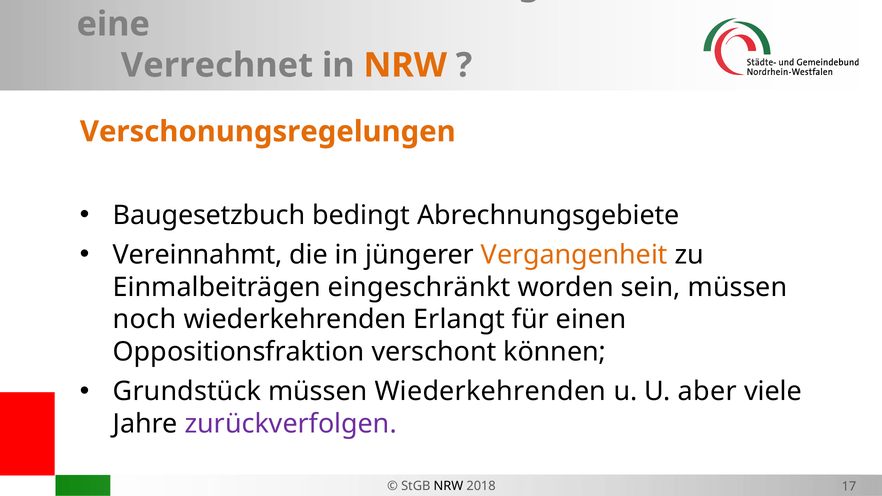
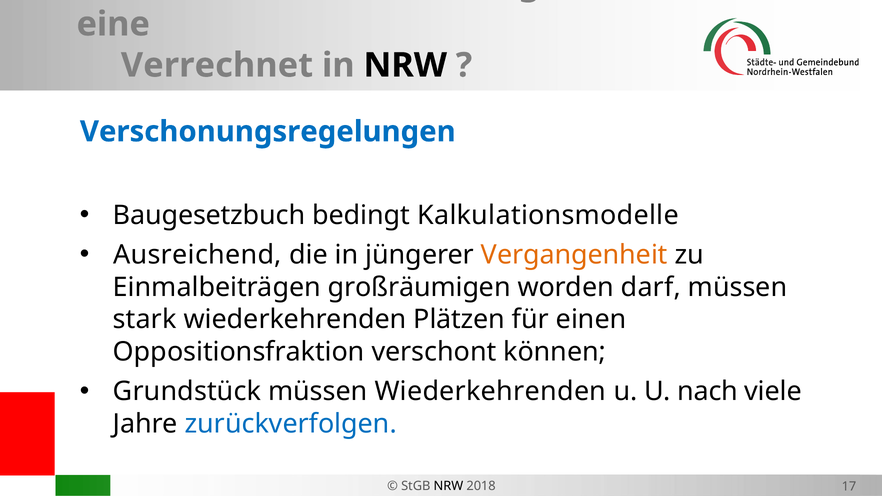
NRW at (405, 65) colour: orange -> black
Verschonungsregelungen colour: orange -> blue
Abrechnungsgebiete: Abrechnungsgebiete -> Kalkulationsmodelle
Vereinnahmt: Vereinnahmt -> Ausreichend
eingeschränkt: eingeschränkt -> großräumigen
sein: sein -> darf
noch: noch -> stark
Erlangt: Erlangt -> Plätzen
aber: aber -> nach
zurückverfolgen colour: purple -> blue
